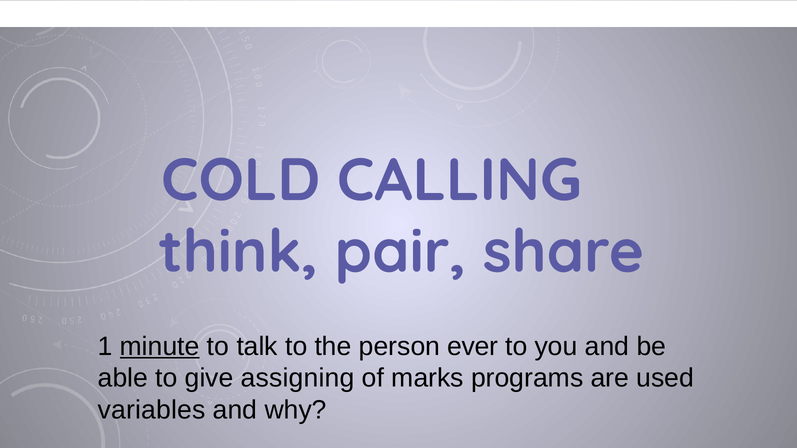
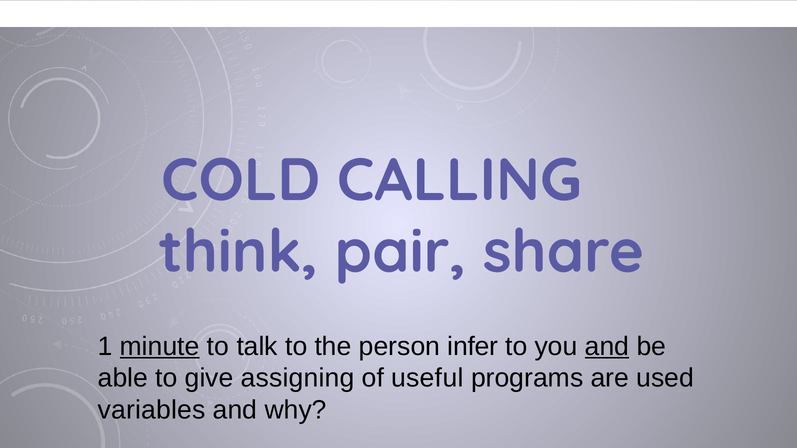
ever: ever -> infer
and at (607, 347) underline: none -> present
marks: marks -> useful
